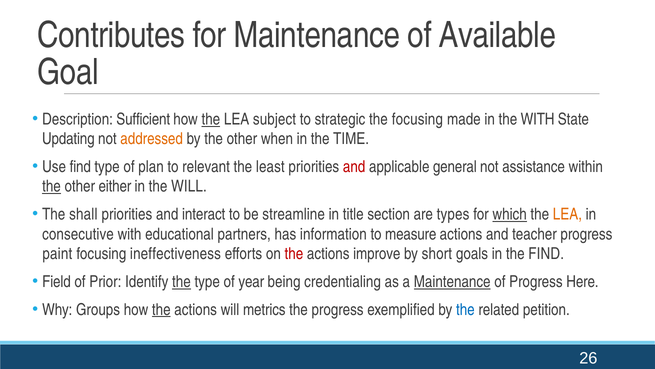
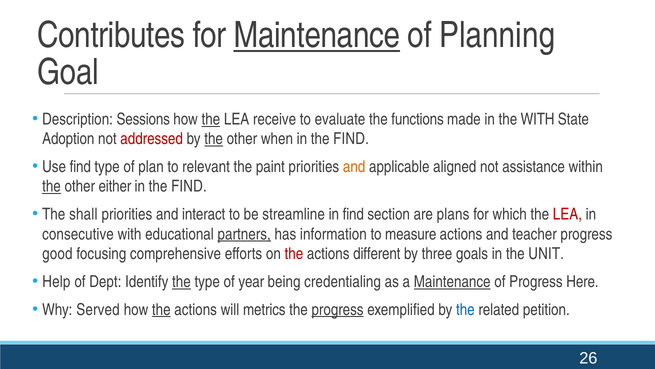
Maintenance at (317, 35) underline: none -> present
Available: Available -> Planning
Sufficient: Sufficient -> Sessions
subject: subject -> receive
strategic: strategic -> evaluate
the focusing: focusing -> functions
Updating: Updating -> Adoption
addressed colour: orange -> red
the at (214, 139) underline: none -> present
TIME at (351, 139): TIME -> FIND
least: least -> paint
and at (354, 167) colour: red -> orange
general: general -> aligned
WILL at (189, 186): WILL -> FIND
in title: title -> find
types: types -> plans
which underline: present -> none
LEA at (567, 214) colour: orange -> red
partners underline: none -> present
paint: paint -> good
ineffectiveness: ineffectiveness -> comprehensive
improve: improve -> different
short: short -> three
the FIND: FIND -> UNIT
Field: Field -> Help
Prior: Prior -> Dept
Groups: Groups -> Served
progress at (338, 309) underline: none -> present
